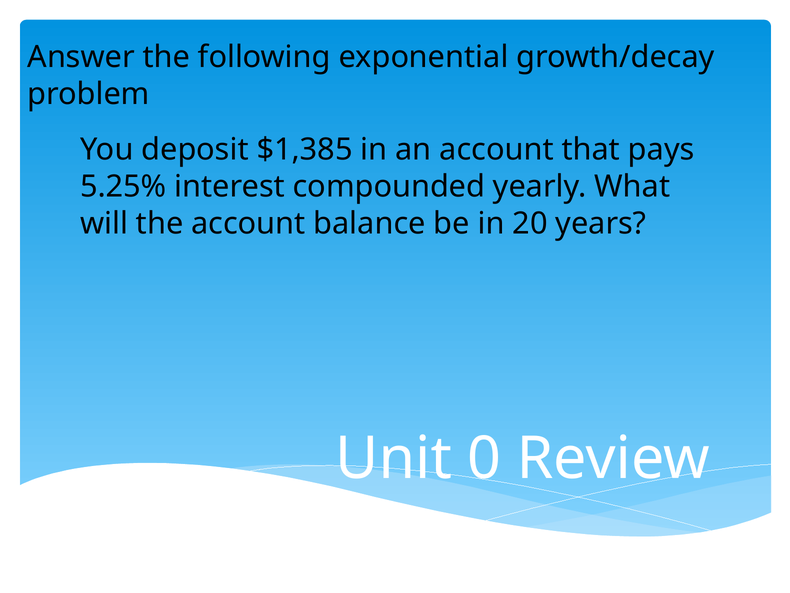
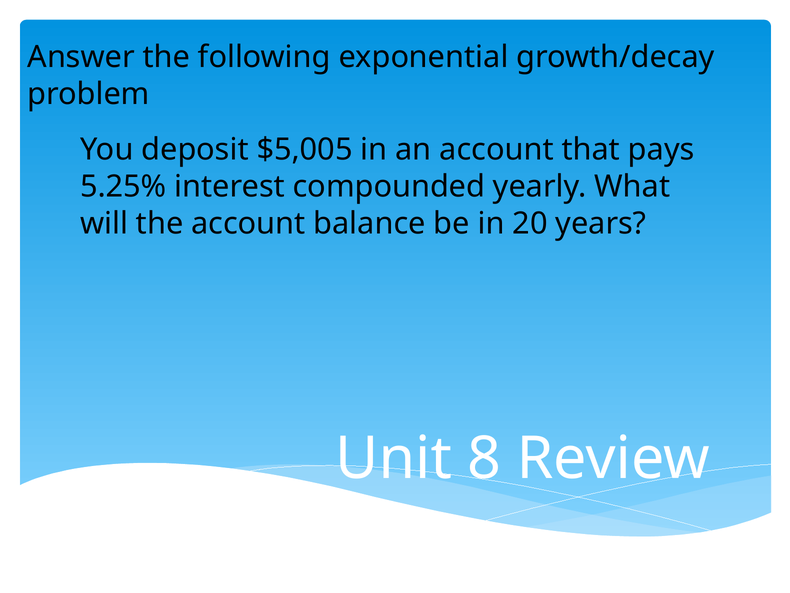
$1,385: $1,385 -> $5,005
0: 0 -> 8
